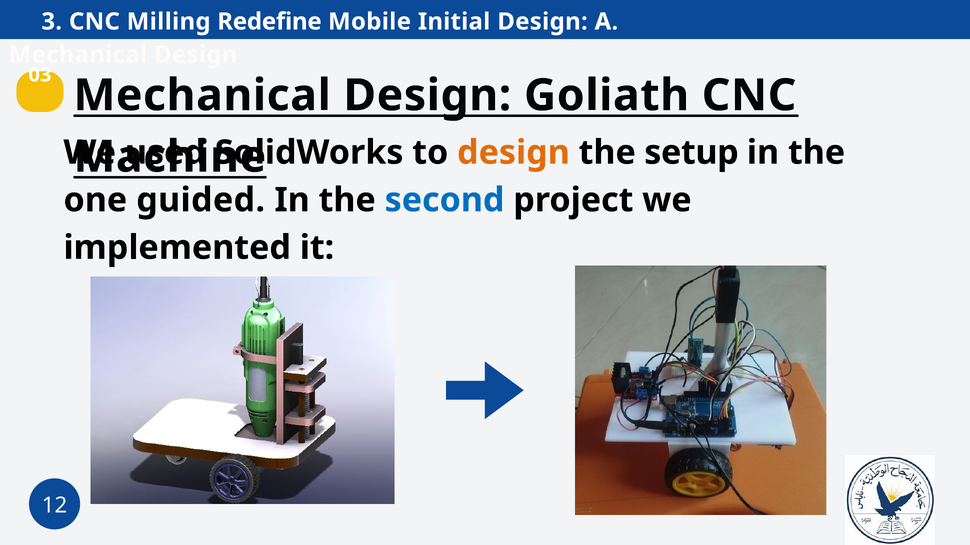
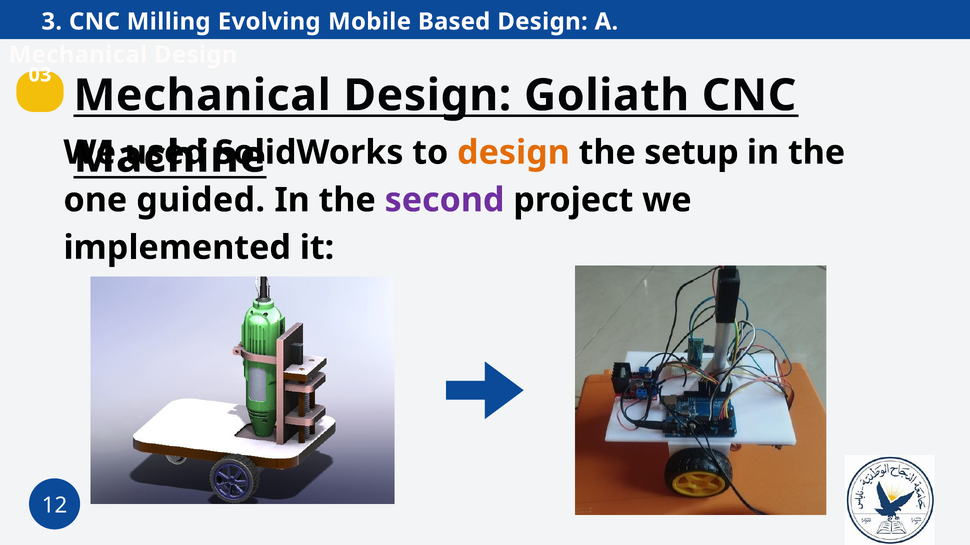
Redefine: Redefine -> Evolving
Initial: Initial -> Based
second colour: blue -> purple
